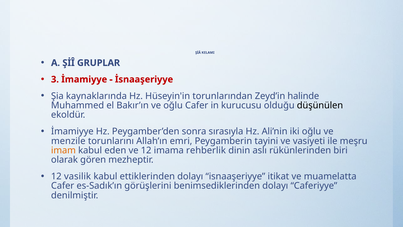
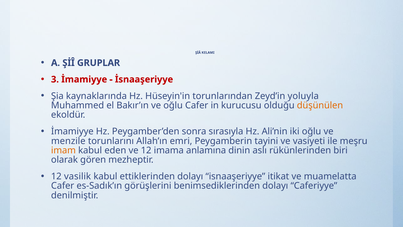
halinde: halinde -> yoluyla
düşünülen colour: black -> orange
rehberlik: rehberlik -> anlamına
